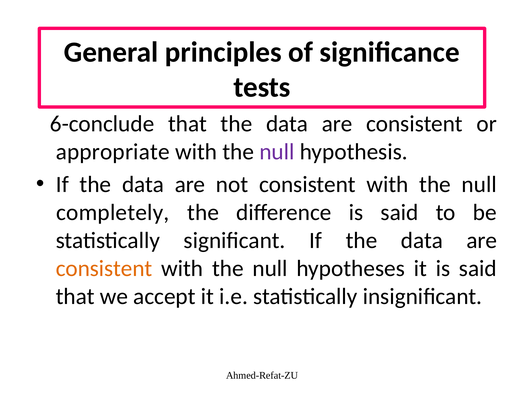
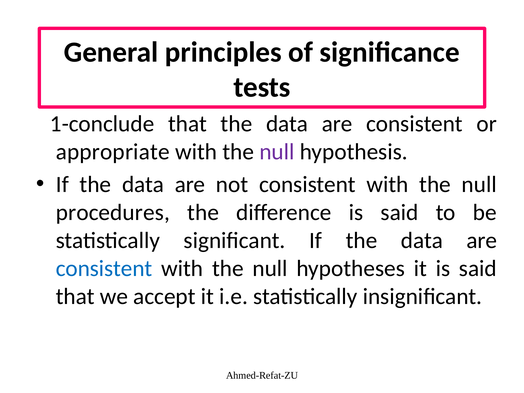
6-conclude: 6-conclude -> 1-conclude
completely: completely -> procedures
consistent at (104, 268) colour: orange -> blue
